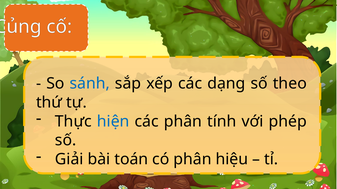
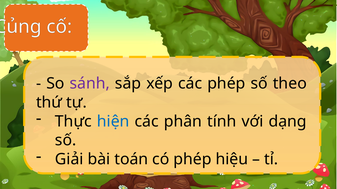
sánh colour: blue -> purple
các dạng: dạng -> phép
phép: phép -> dạng
có phân: phân -> phép
